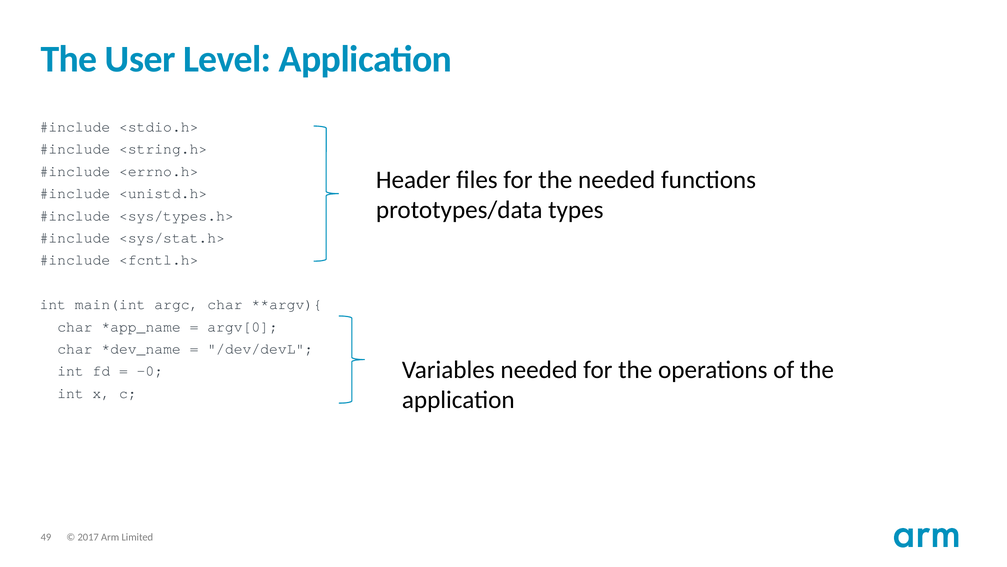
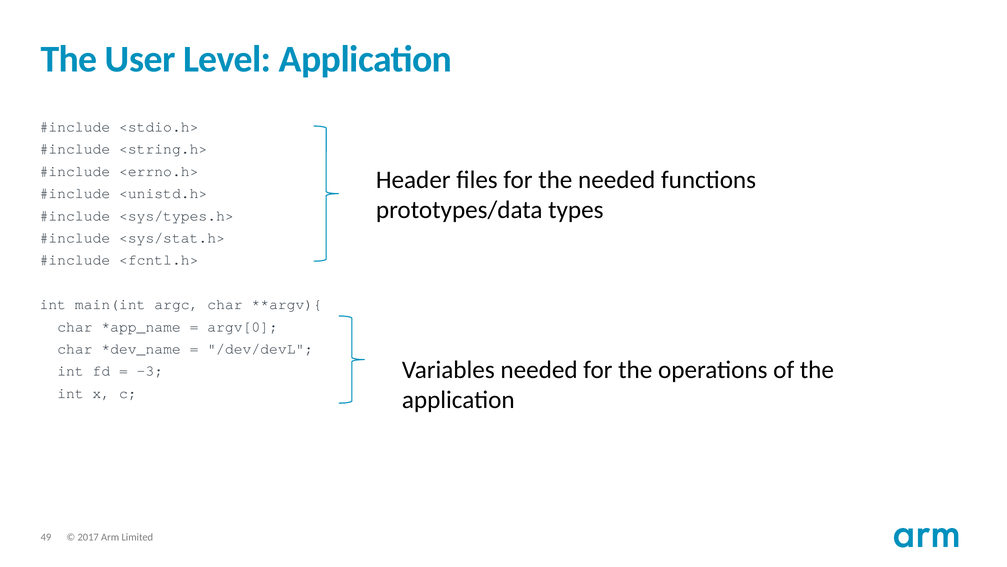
-0: -0 -> -3
